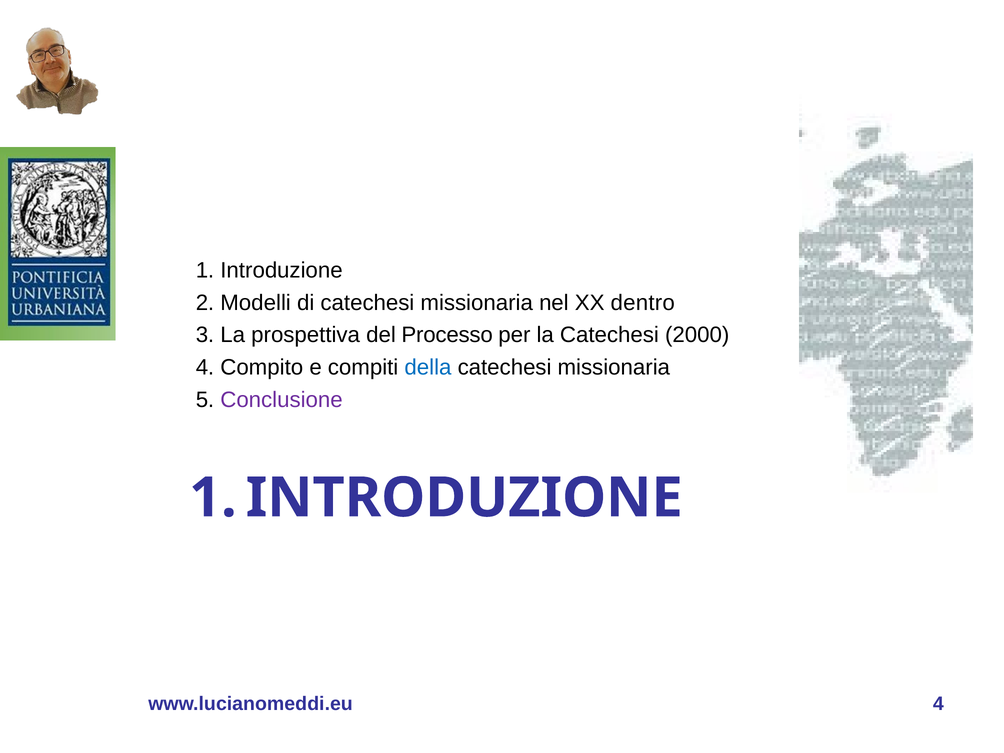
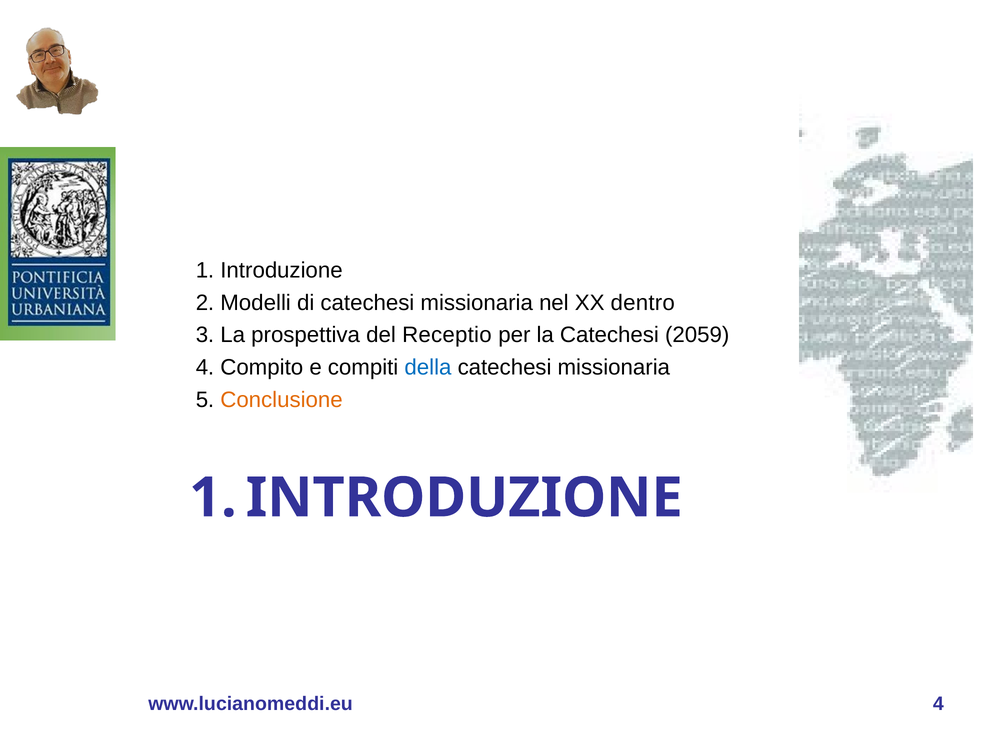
Processo: Processo -> Receptio
2000: 2000 -> 2059
Conclusione colour: purple -> orange
